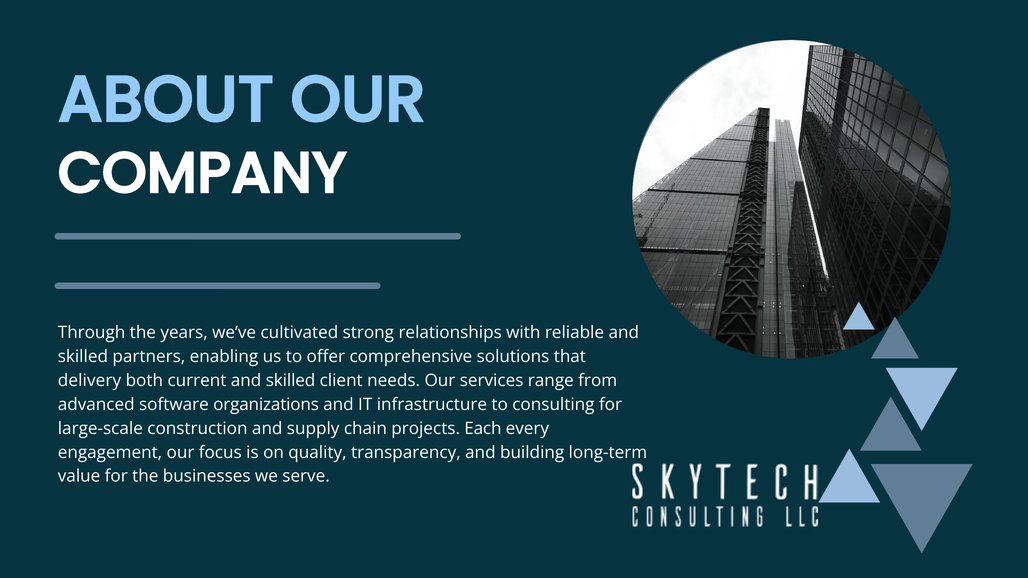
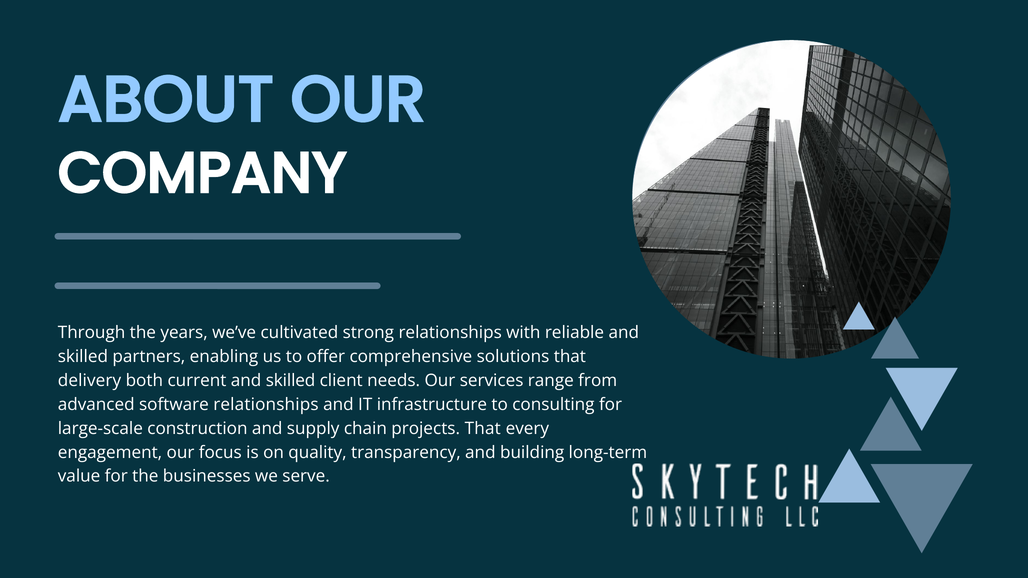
software organizations: organizations -> relationships
projects Each: Each -> That
